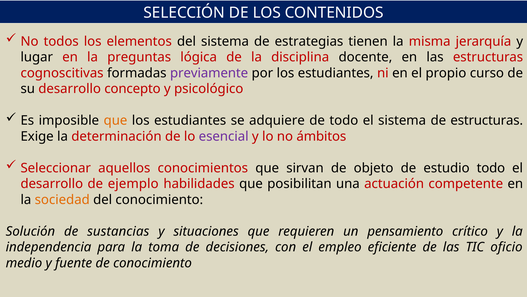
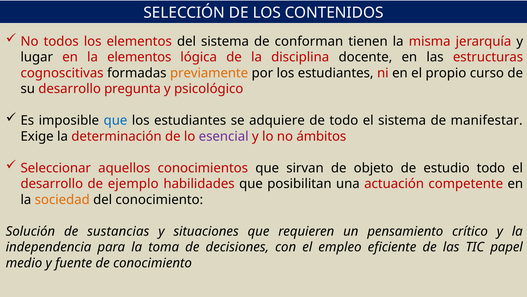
estrategias: estrategias -> conforman
la preguntas: preguntas -> elementos
previamente colour: purple -> orange
concepto: concepto -> pregunta
que at (116, 120) colour: orange -> blue
de estructuras: estructuras -> manifestar
oficio: oficio -> papel
